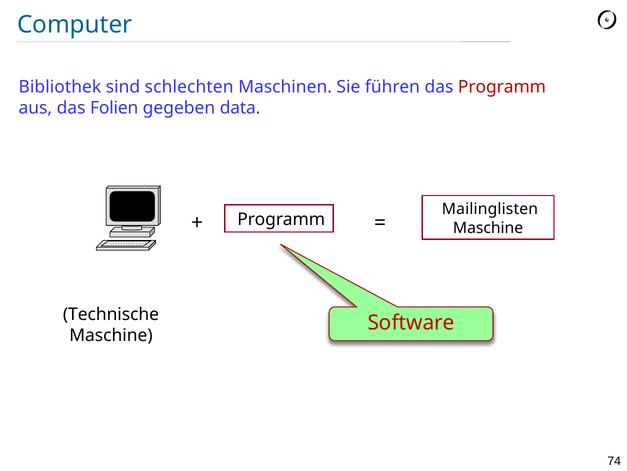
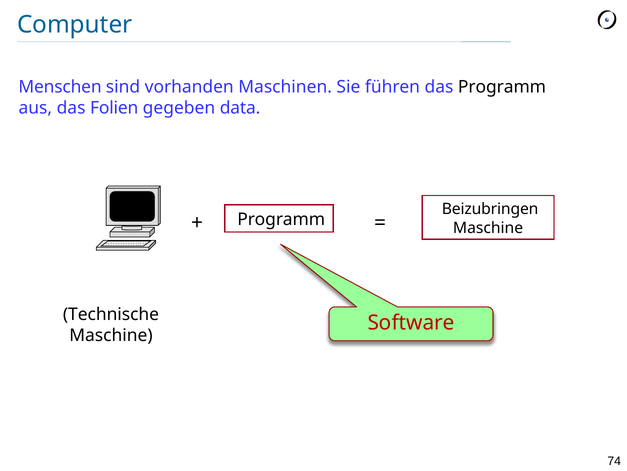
Bibliothek: Bibliothek -> Menschen
schlechten: schlechten -> vorhanden
Programm at (502, 87) colour: red -> black
Mailinglisten: Mailinglisten -> Beizubringen
